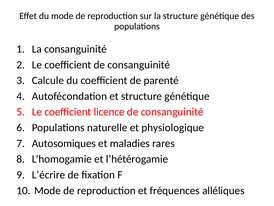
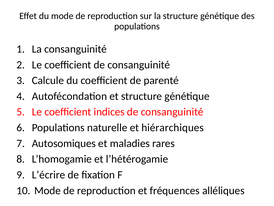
licence: licence -> indices
physiologique: physiologique -> hiérarchiques
